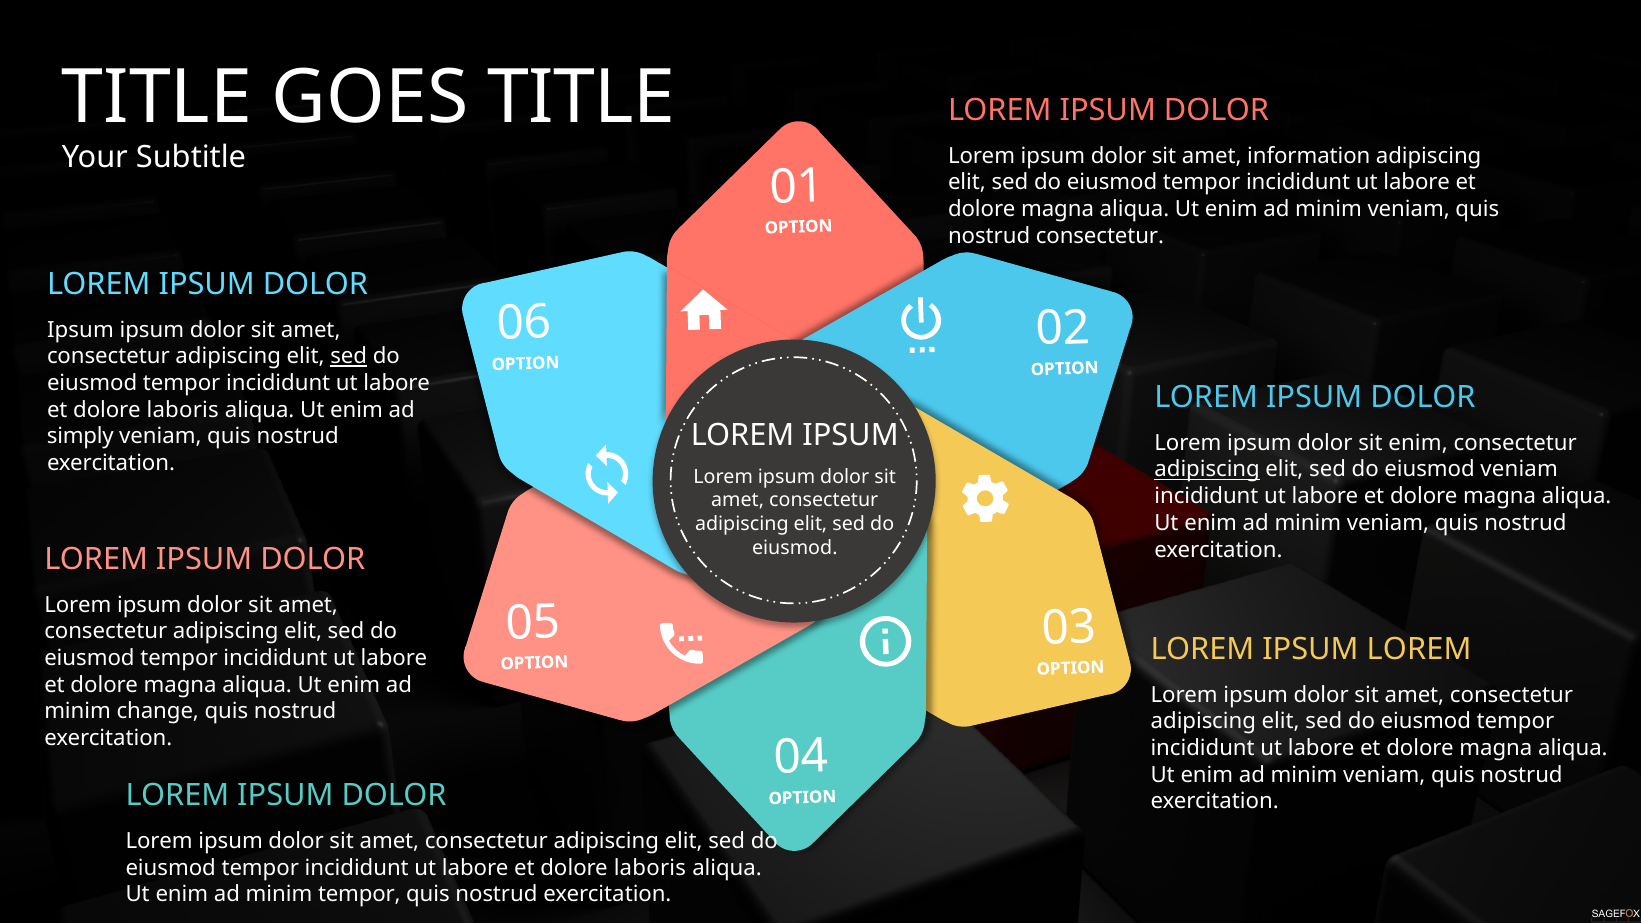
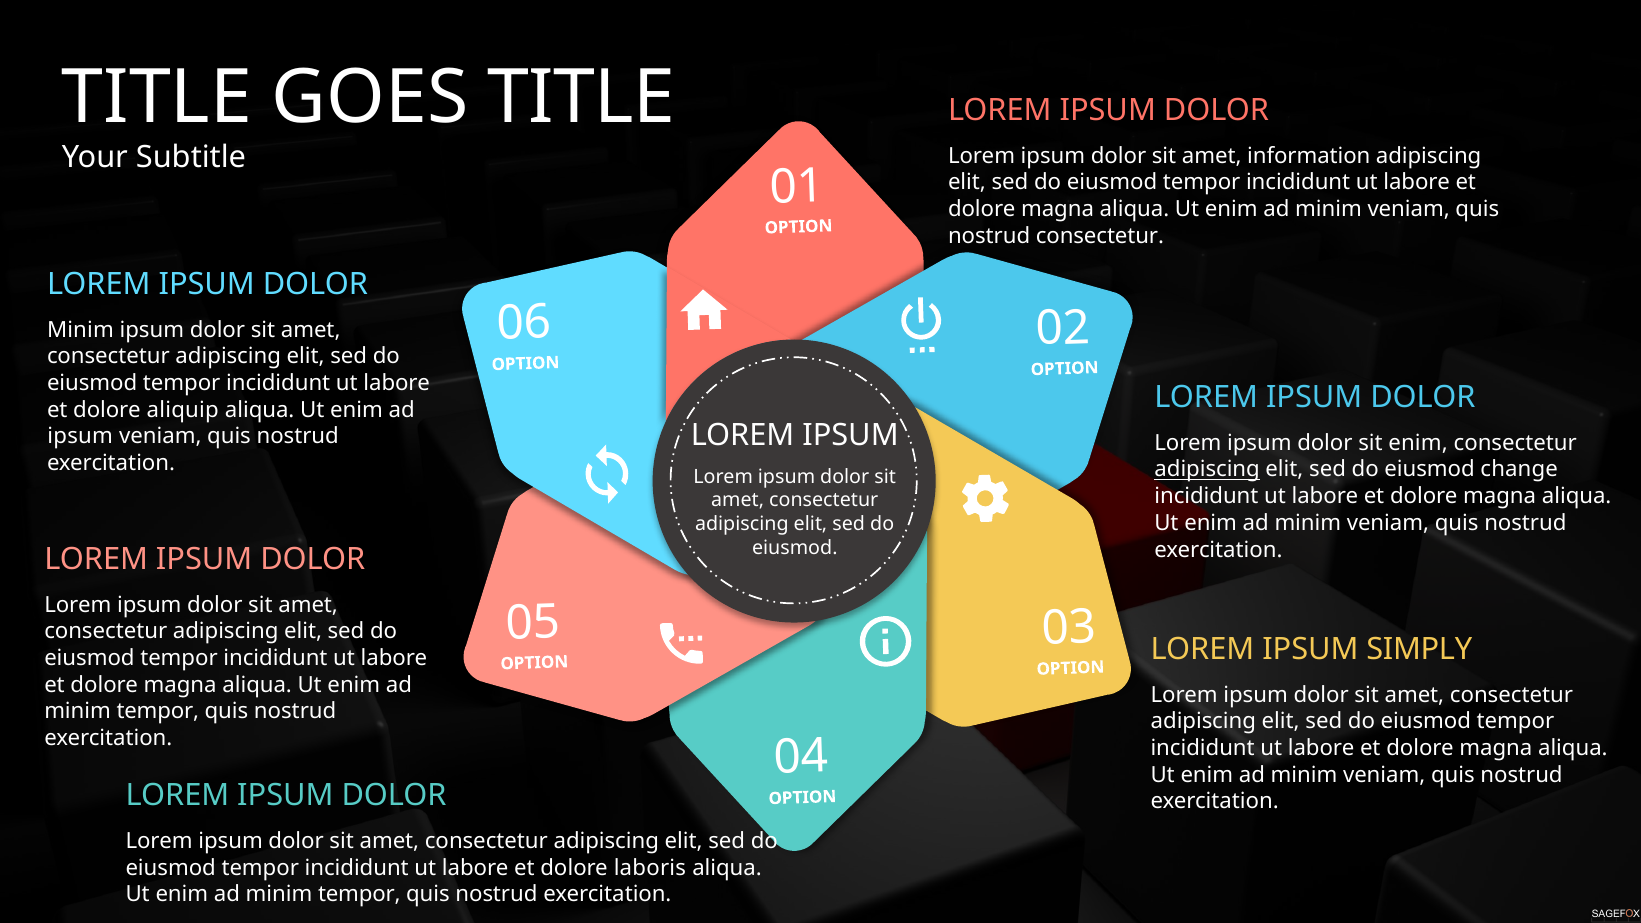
Ipsum at (80, 330): Ipsum -> Minim
sed at (349, 357) underline: present -> none
laboris at (183, 410): laboris -> aliquip
simply at (80, 437): simply -> ipsum
eiusmod veniam: veniam -> change
LOREM at (1419, 649): LOREM -> SIMPLY
change at (158, 712): change -> tempor
